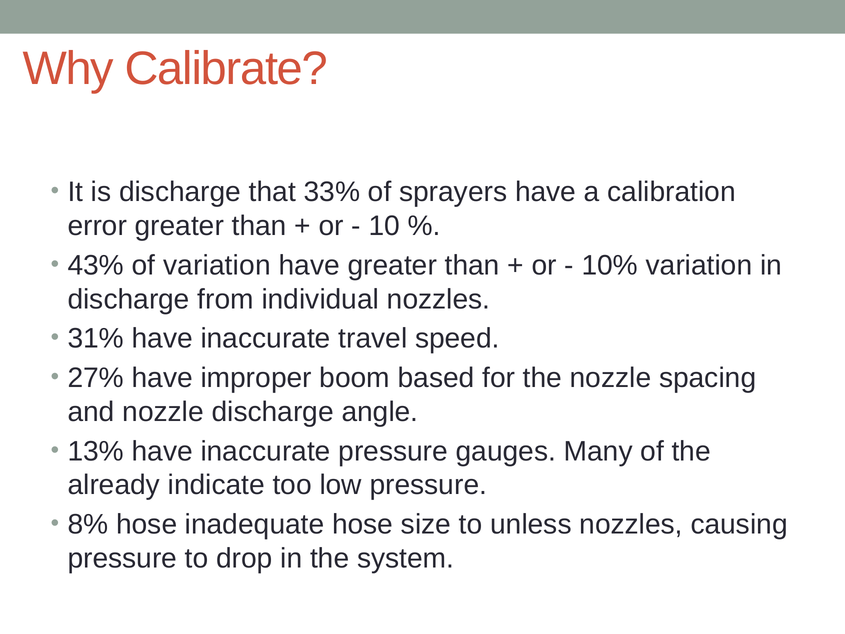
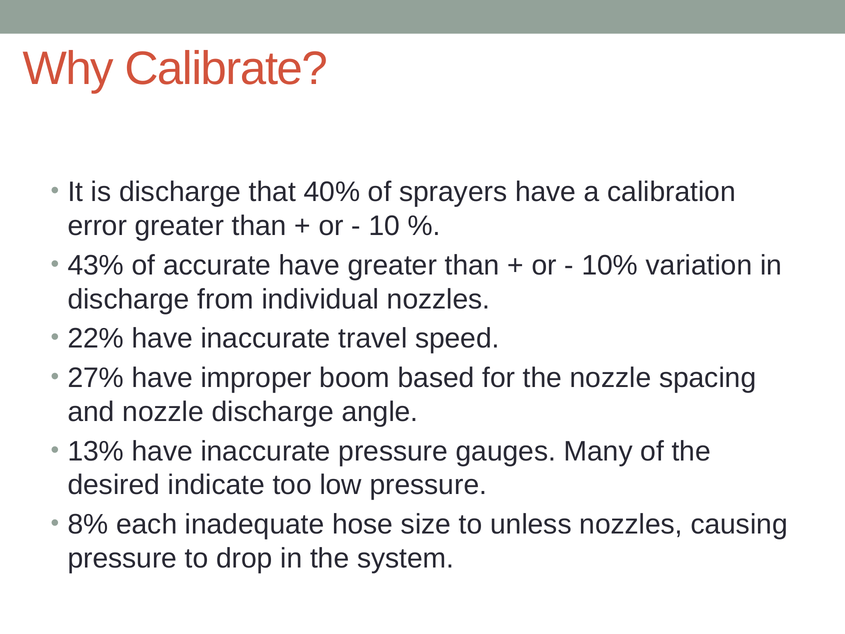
33%: 33% -> 40%
of variation: variation -> accurate
31%: 31% -> 22%
already: already -> desired
8% hose: hose -> each
